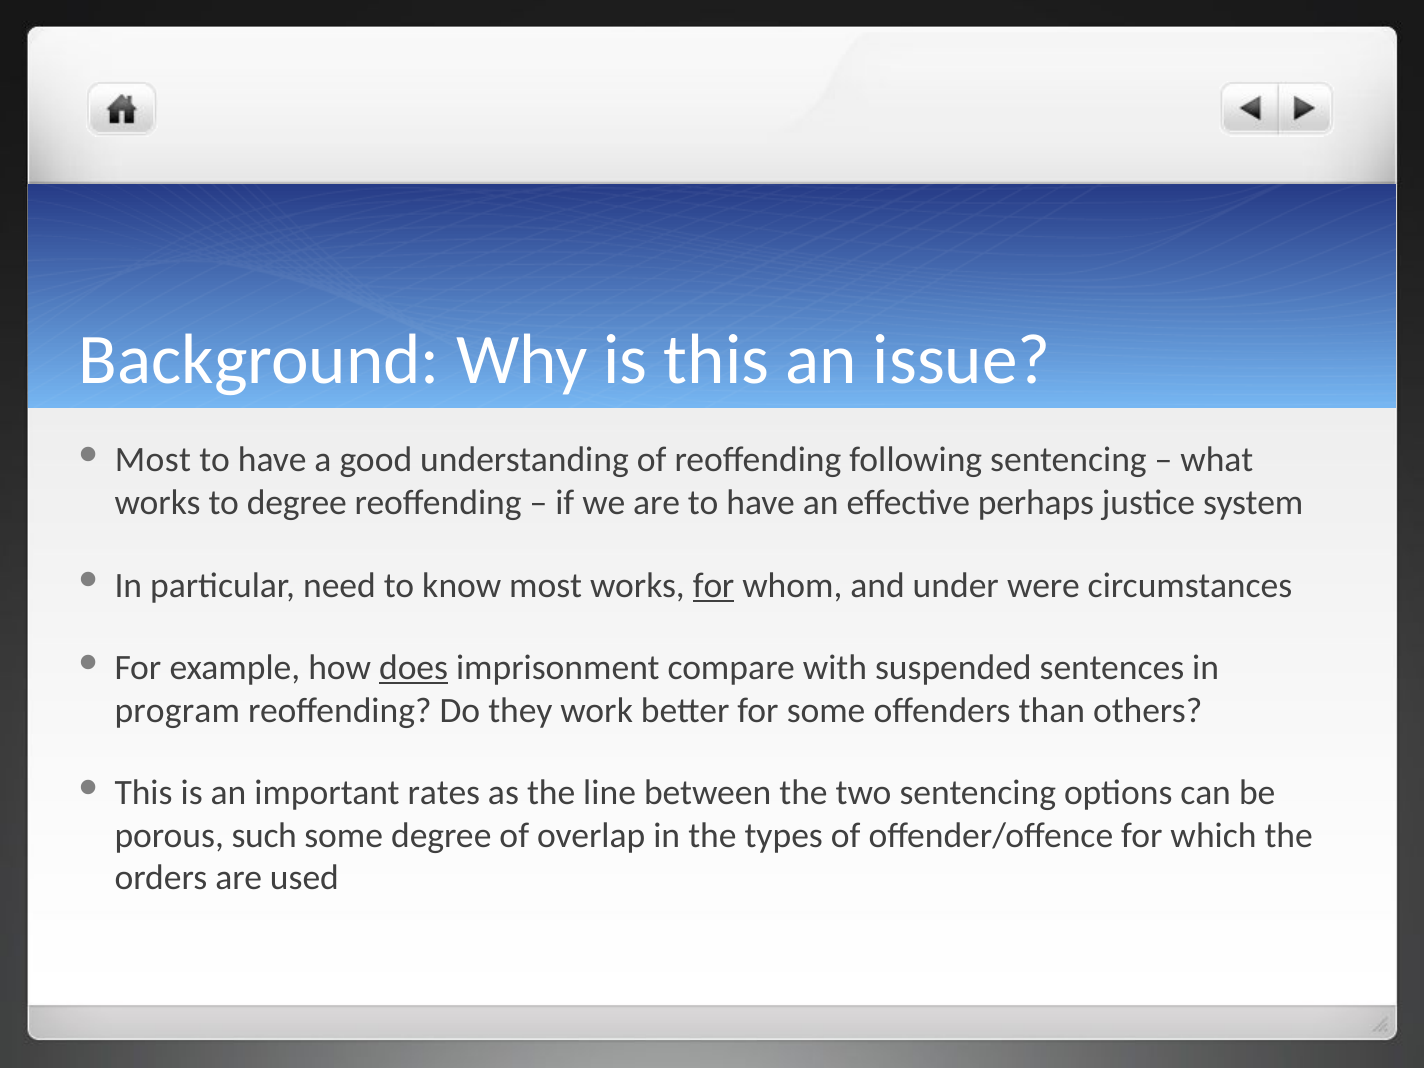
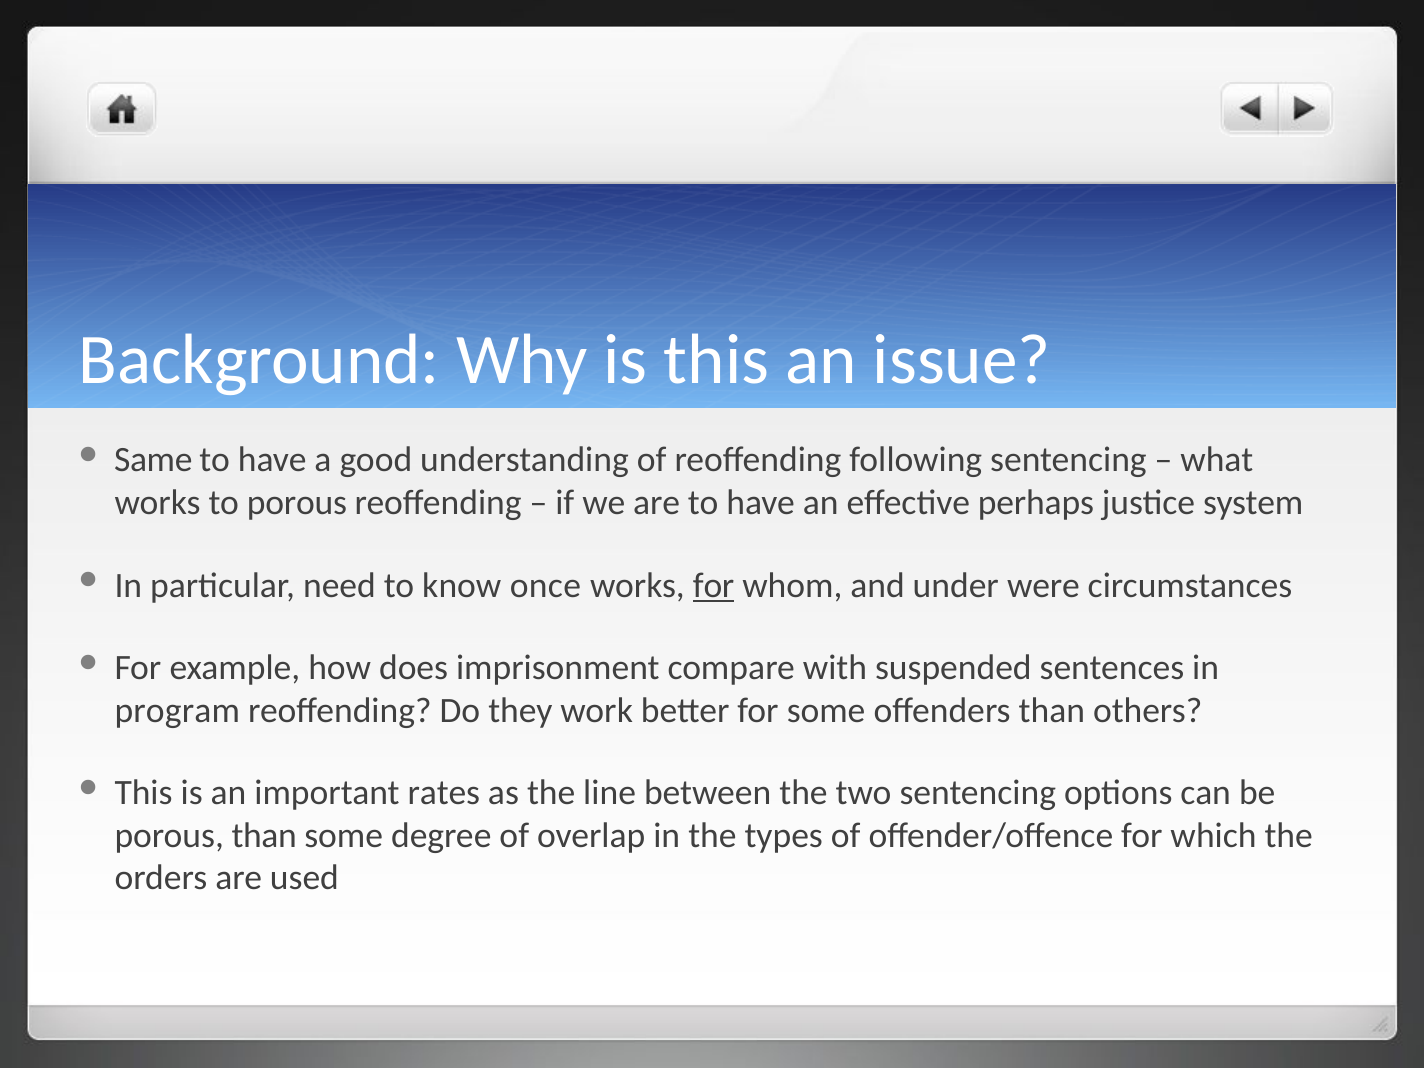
Most at (153, 460): Most -> Same
to degree: degree -> porous
know most: most -> once
does underline: present -> none
porous such: such -> than
